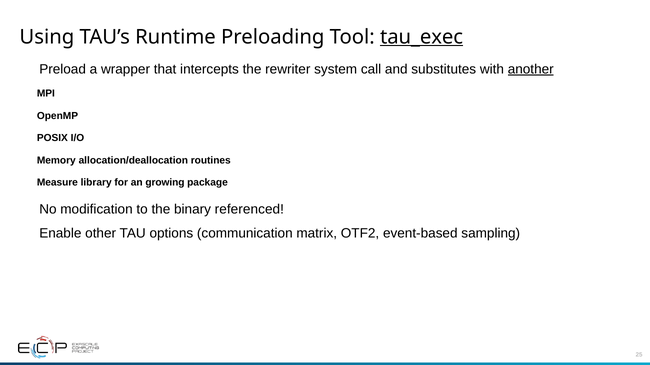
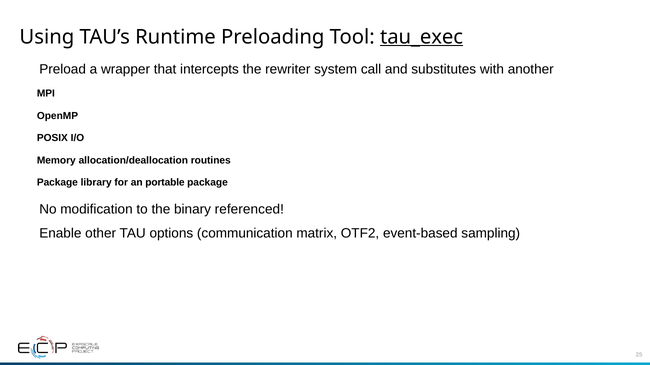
another underline: present -> none
Measure at (57, 183): Measure -> Package
growing: growing -> portable
